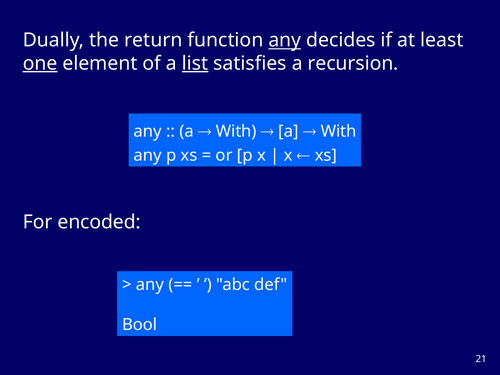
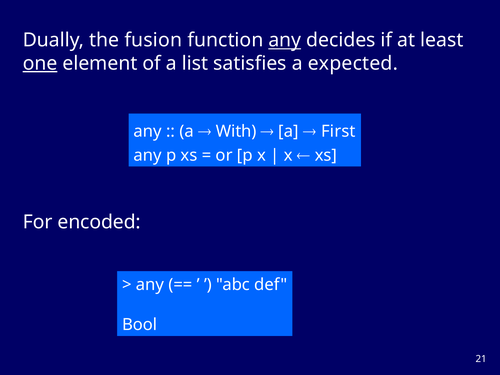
return: return -> fusion
list underline: present -> none
recursion: recursion -> expected
With at (338, 131): With -> First
